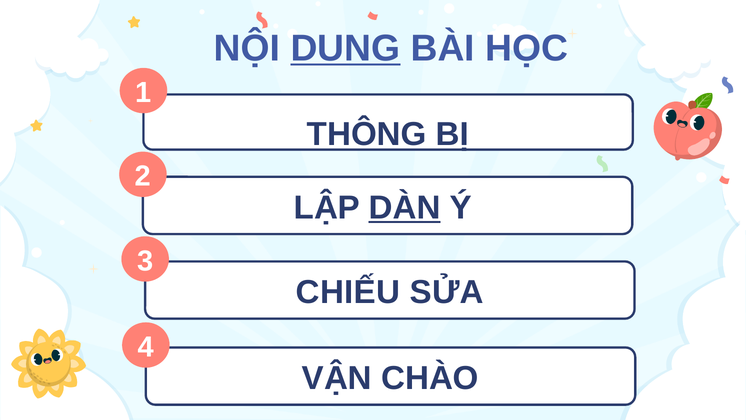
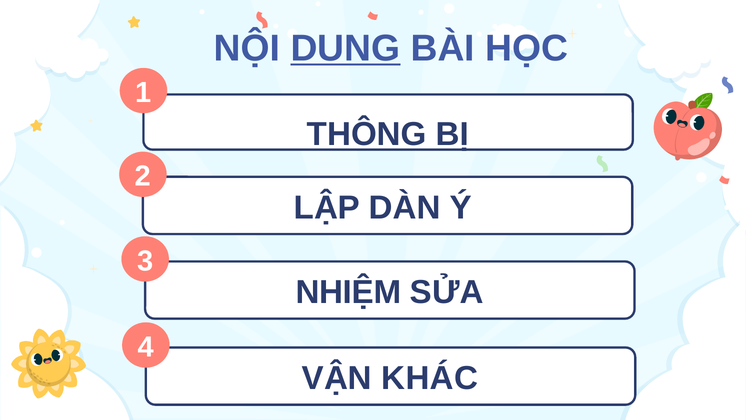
DÀN underline: present -> none
CHIẾU: CHIẾU -> NHIỆM
CHÀO: CHÀO -> KHÁC
